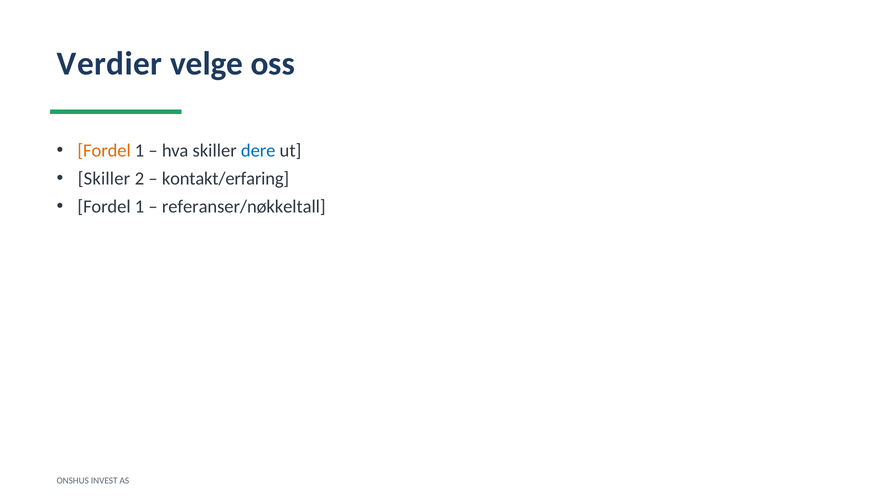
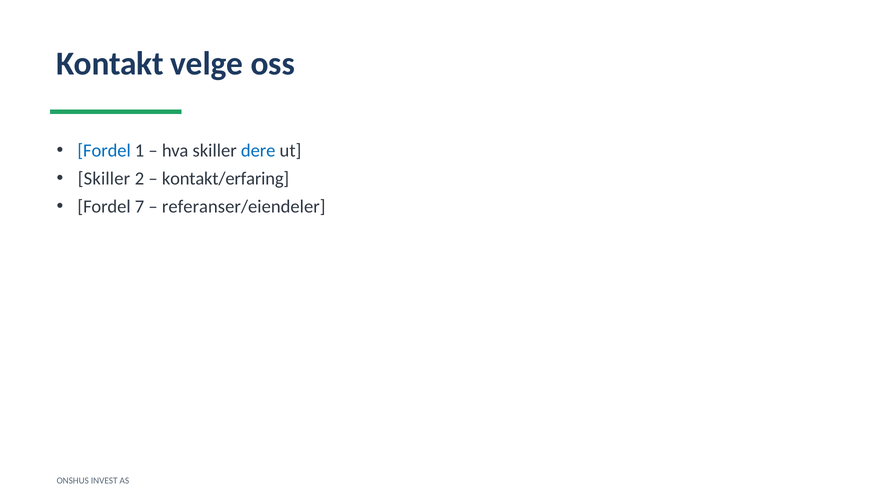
Verdier: Verdier -> Kontakt
Fordel at (104, 151) colour: orange -> blue
1 at (140, 206): 1 -> 7
referanser/nøkkeltall: referanser/nøkkeltall -> referanser/eiendeler
